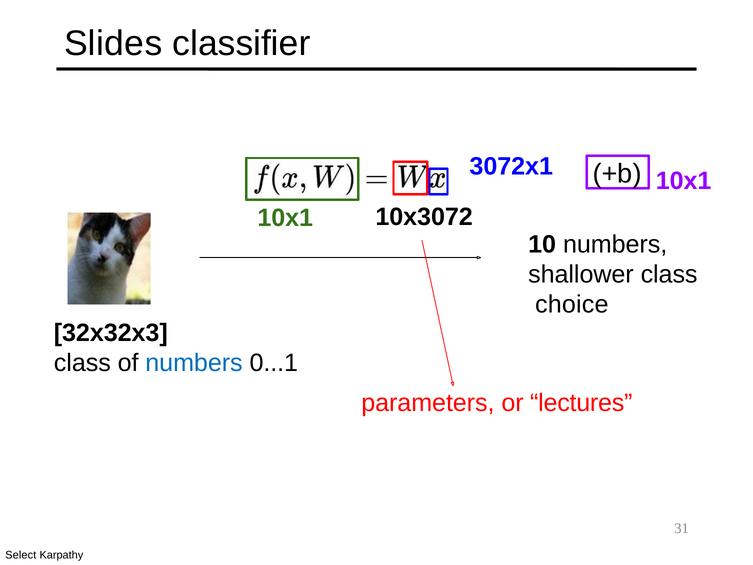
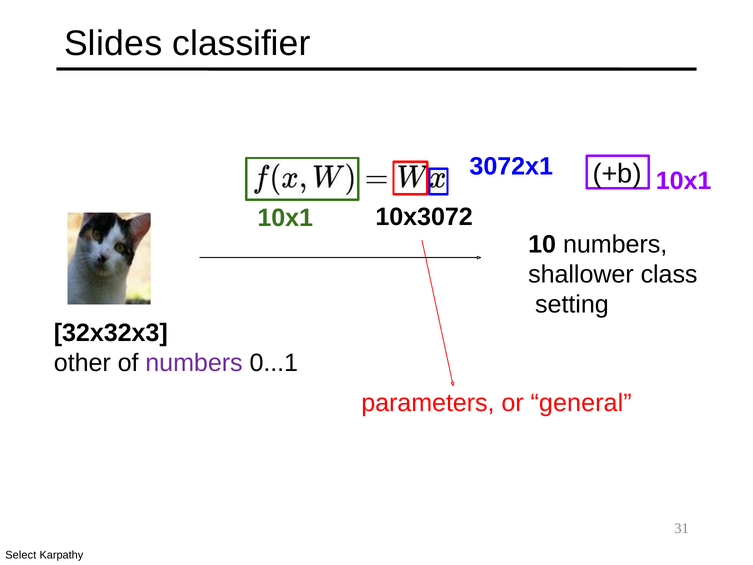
choice: choice -> setting
class at (82, 363): class -> other
numbers at (194, 363) colour: blue -> purple
lectures: lectures -> general
